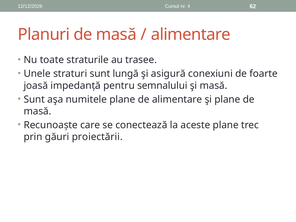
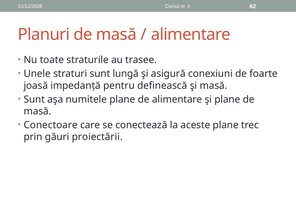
semnalului: semnalului -> definească
Recunoaște: Recunoaște -> Conectoare
